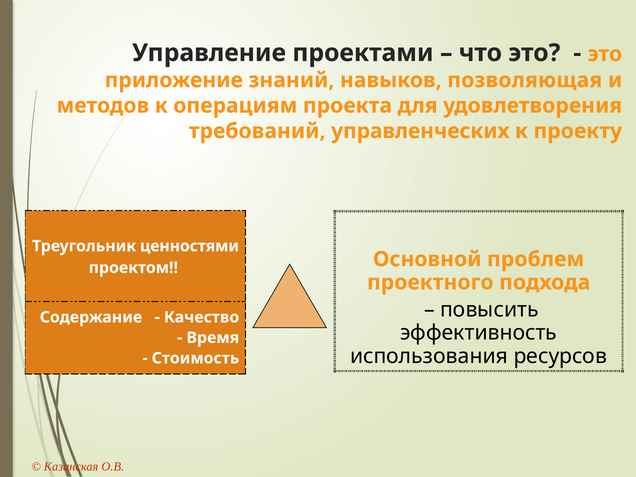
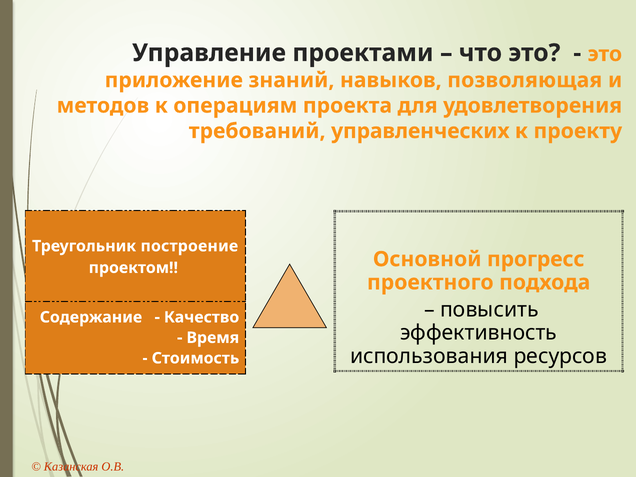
ценностями: ценностями -> построение
проблем: проблем -> прогресс
